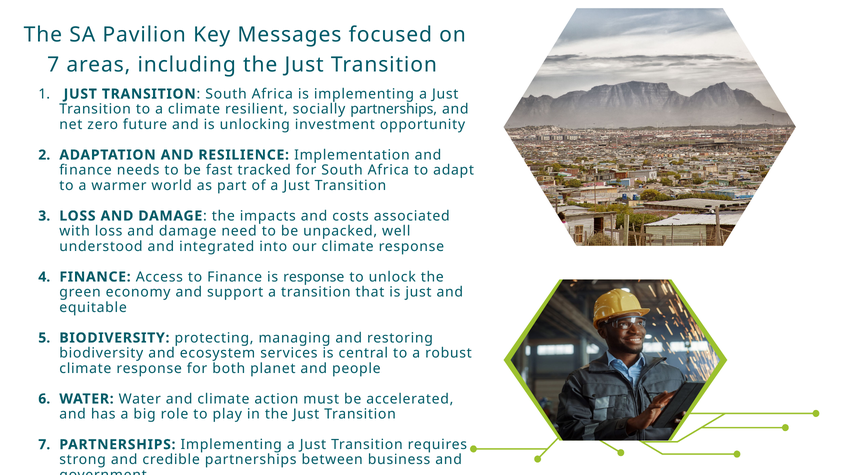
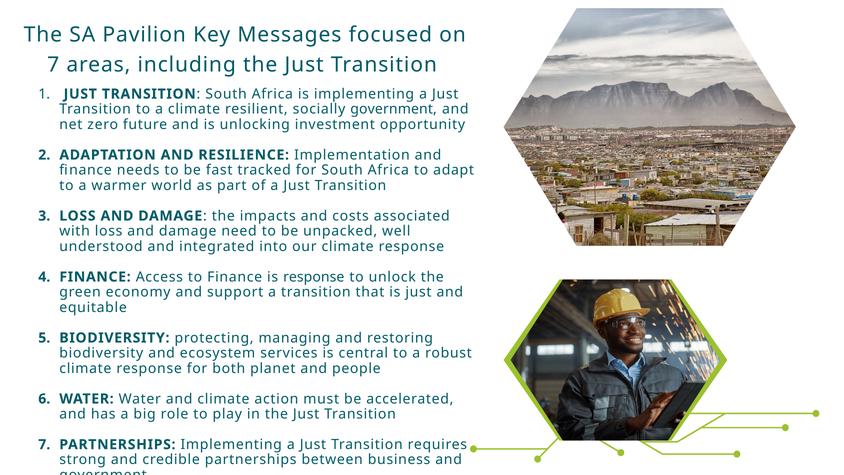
socially partnerships: partnerships -> government
